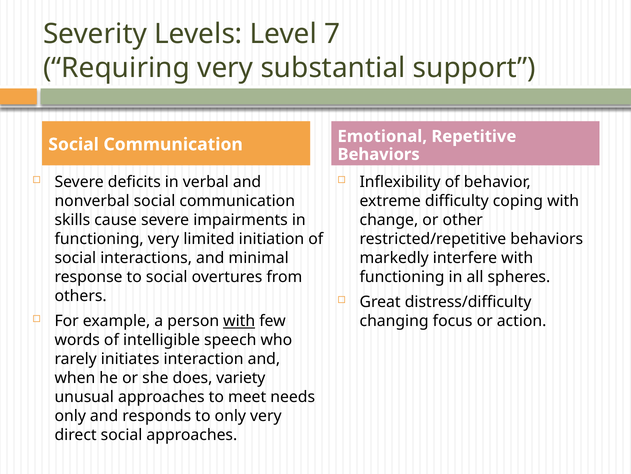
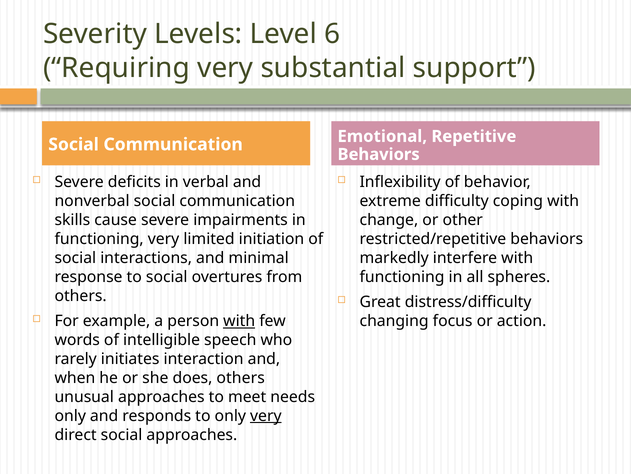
7: 7 -> 6
does variety: variety -> others
very at (266, 415) underline: none -> present
